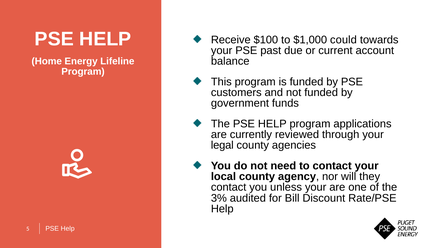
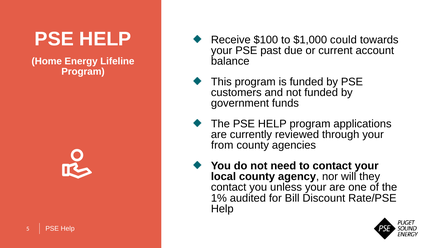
legal: legal -> from
3%: 3% -> 1%
